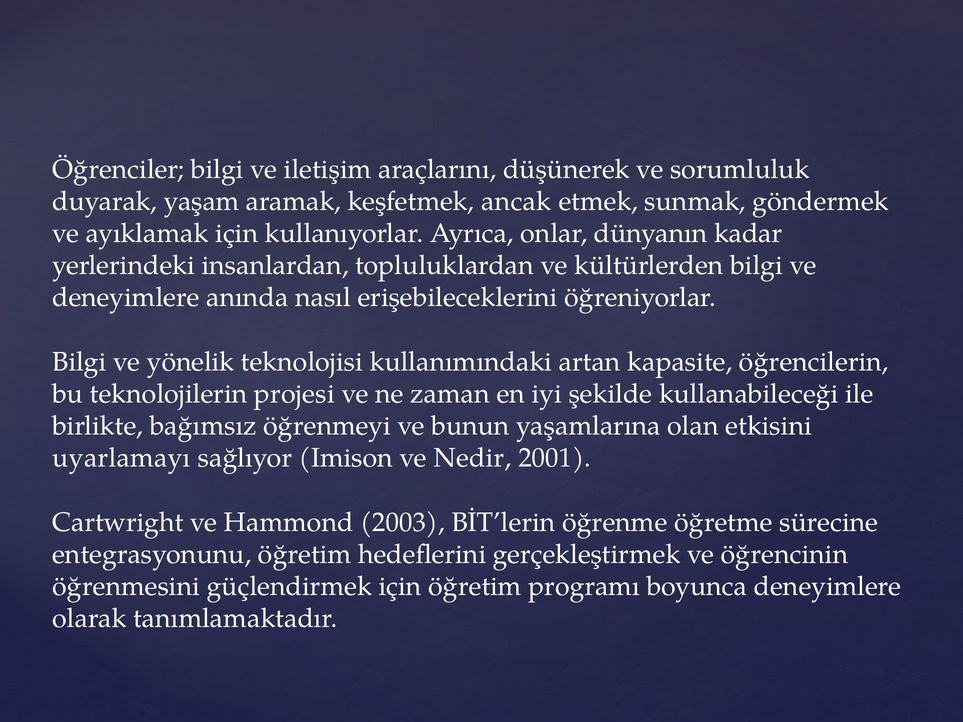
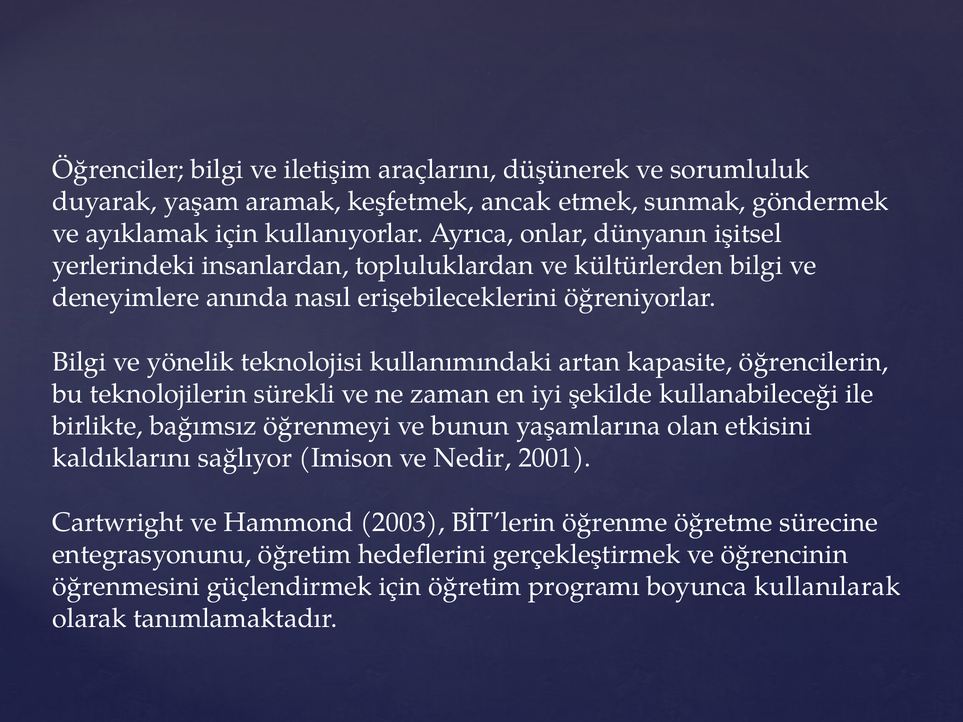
kadar: kadar -> işitsel
projesi: projesi -> sürekli
uyarlamayı: uyarlamayı -> kaldıklarını
boyunca deneyimlere: deneyimlere -> kullanılarak
